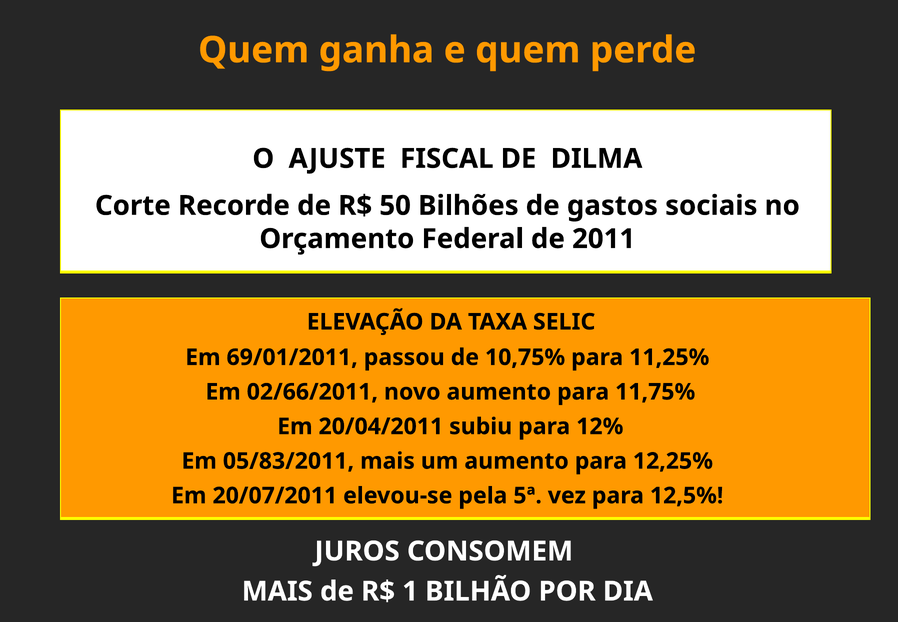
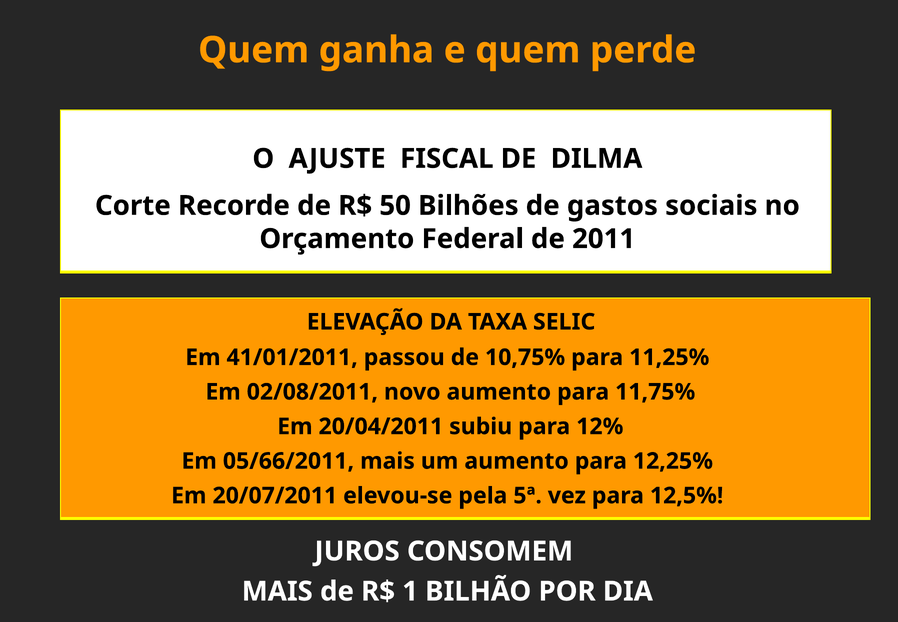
69/01/2011: 69/01/2011 -> 41/01/2011
02/66/2011: 02/66/2011 -> 02/08/2011
05/83/2011: 05/83/2011 -> 05/66/2011
